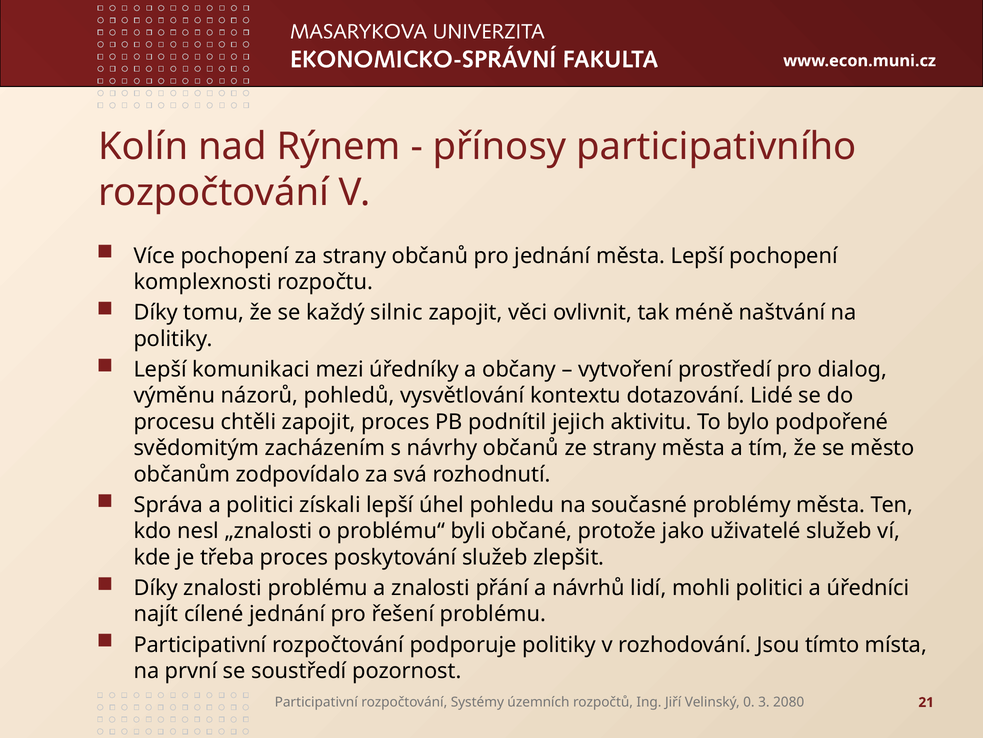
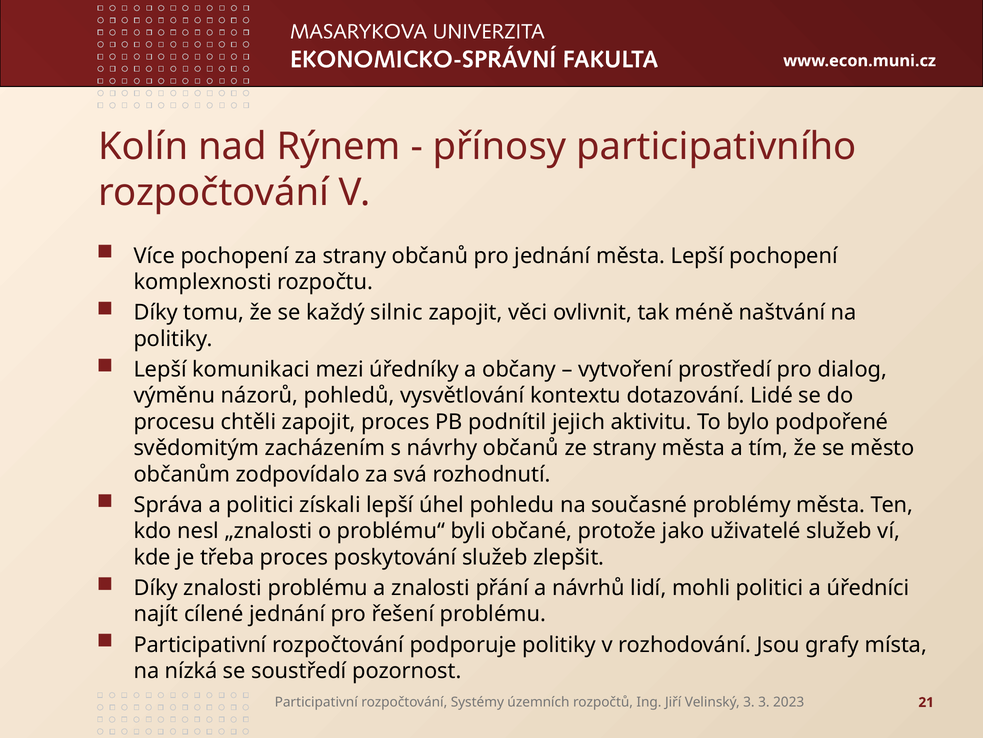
tímto: tímto -> grafy
první: první -> nízká
Velinský 0: 0 -> 3
2080: 2080 -> 2023
